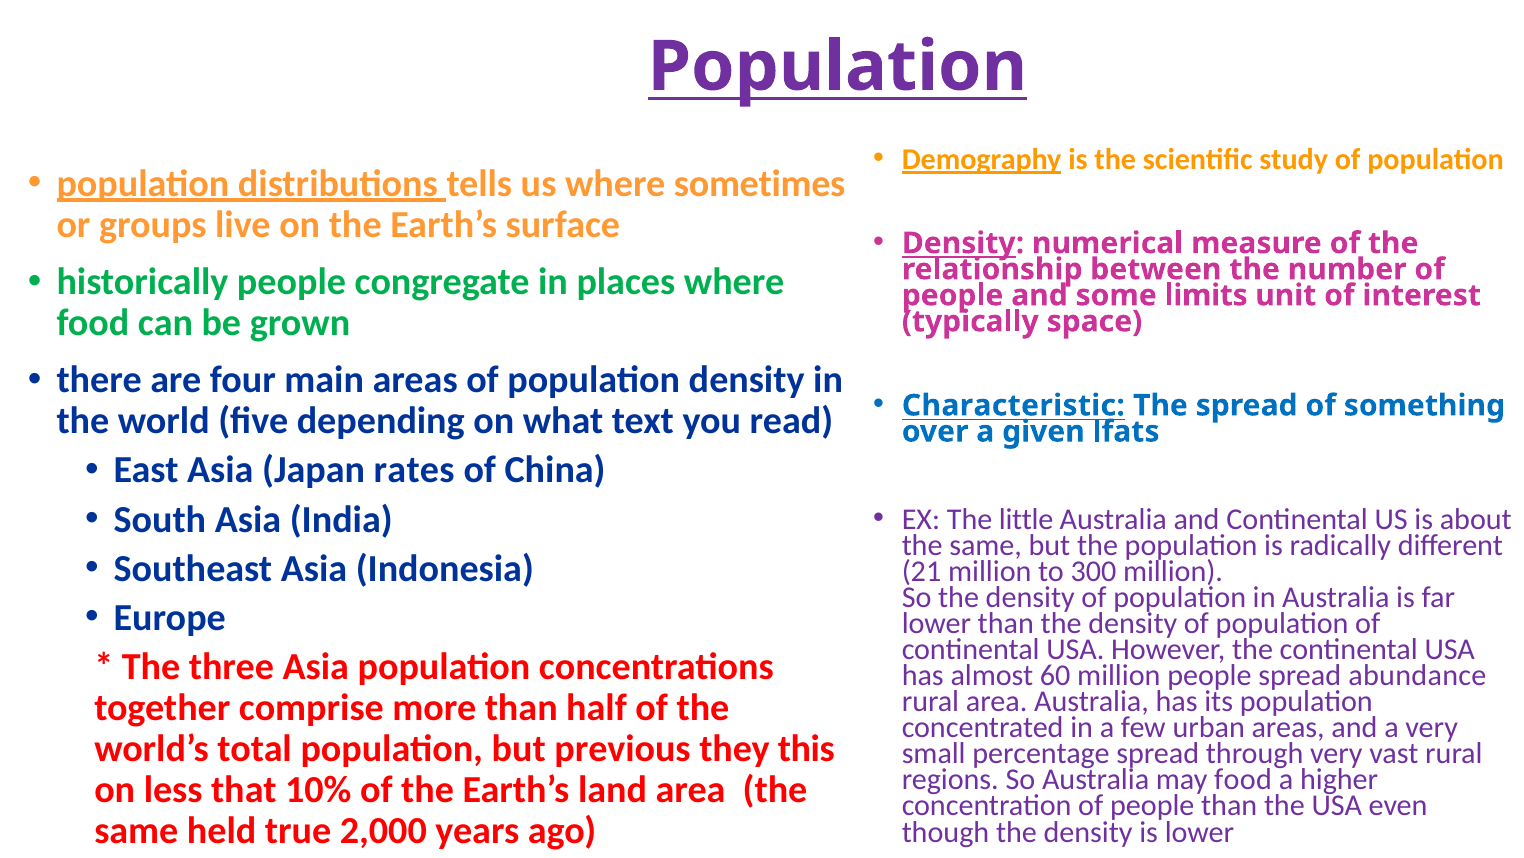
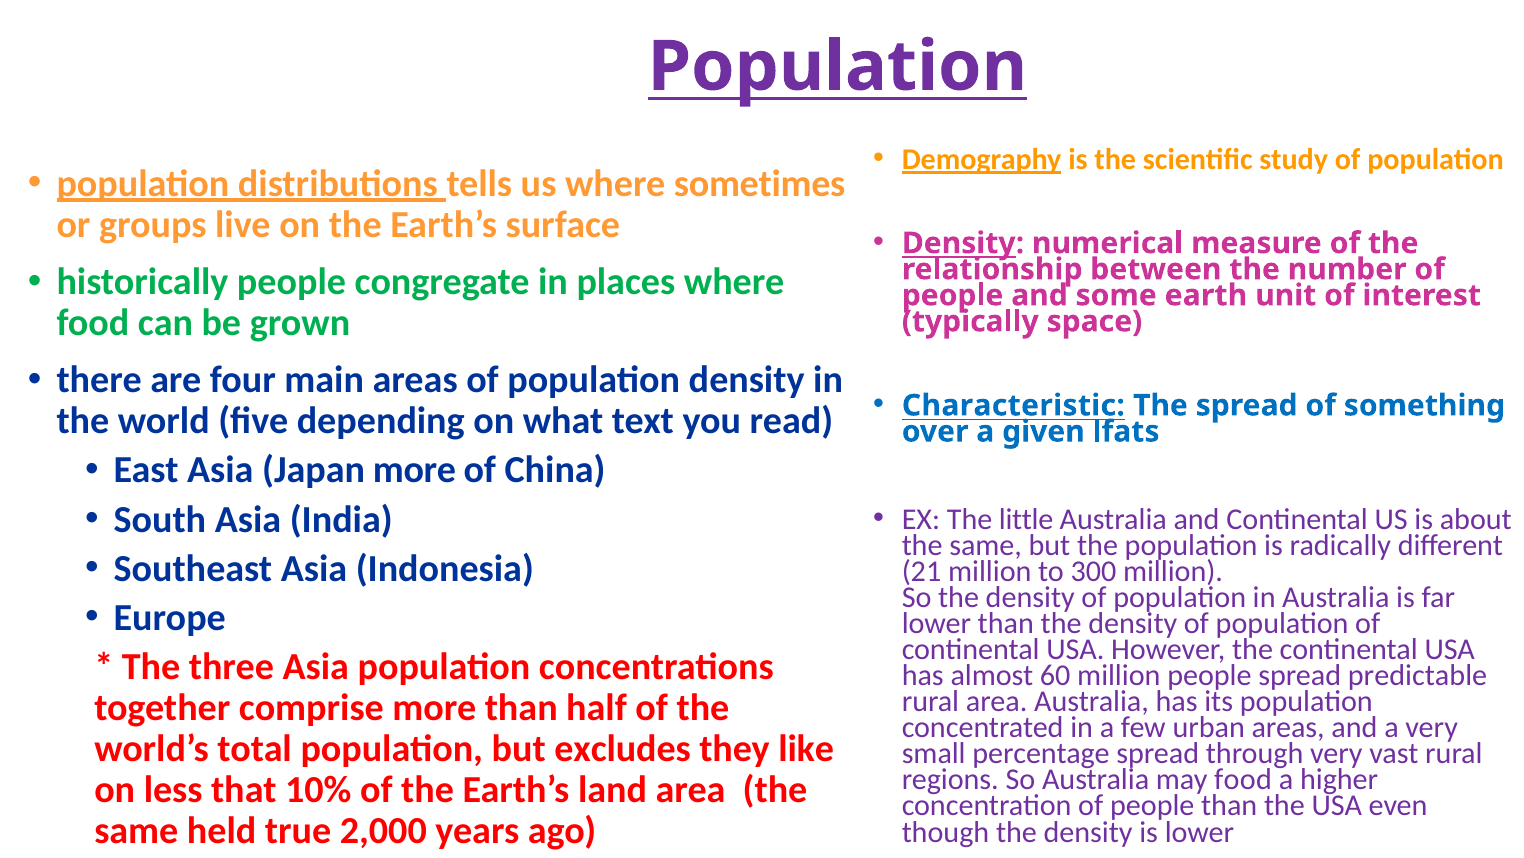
limits: limits -> earth
Japan rates: rates -> more
abundance: abundance -> predictable
previous: previous -> excludes
this: this -> like
